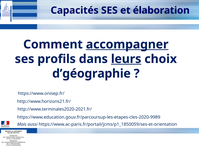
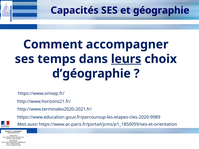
élaboration: élaboration -> géographie
accompagner underline: present -> none
profils: profils -> temps
